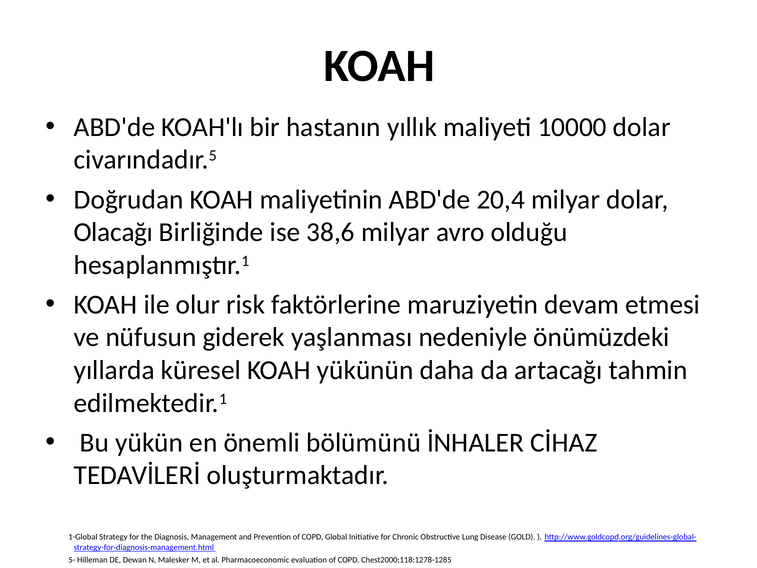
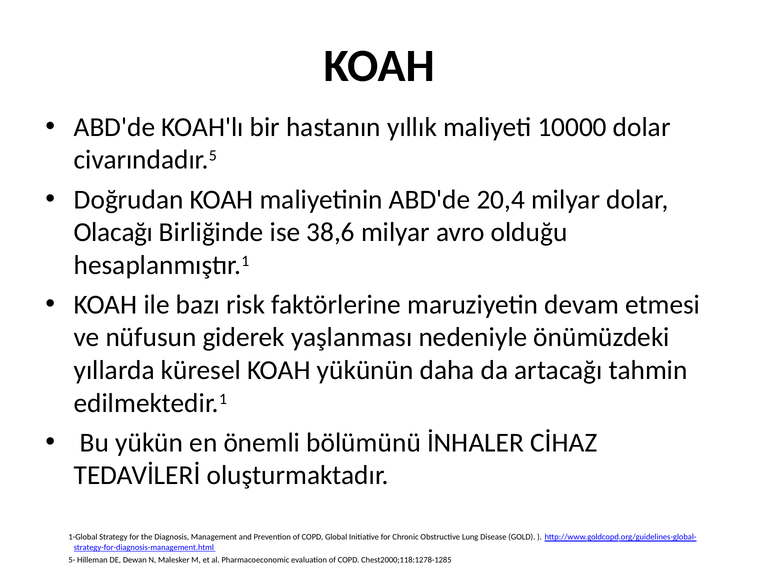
olur: olur -> bazı
